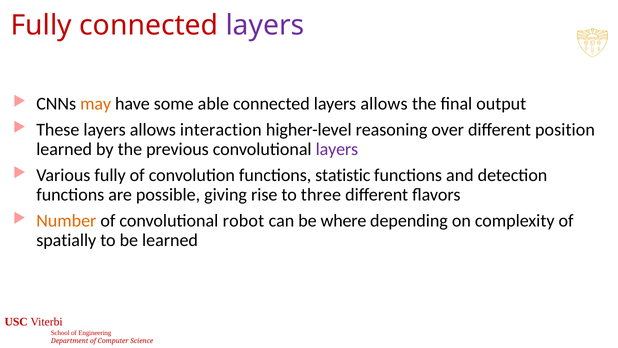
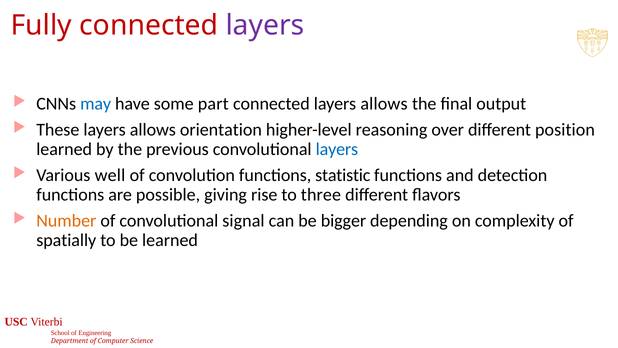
may colour: orange -> blue
able: able -> part
interaction: interaction -> orientation
layers at (337, 149) colour: purple -> blue
Various fully: fully -> well
robot: robot -> signal
where: where -> bigger
